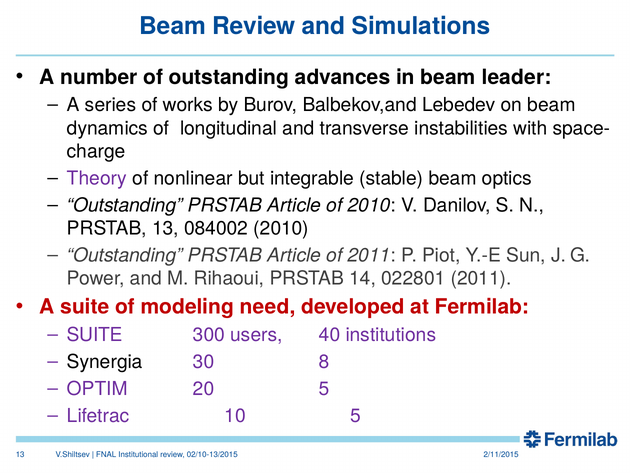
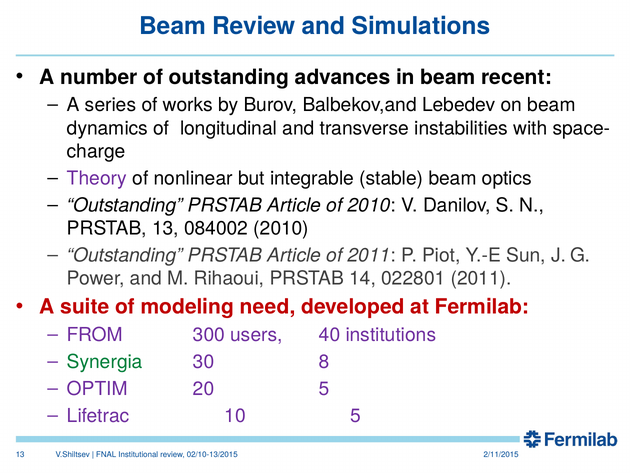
leader: leader -> recent
SUITE at (95, 334): SUITE -> FROM
Synergia colour: black -> green
